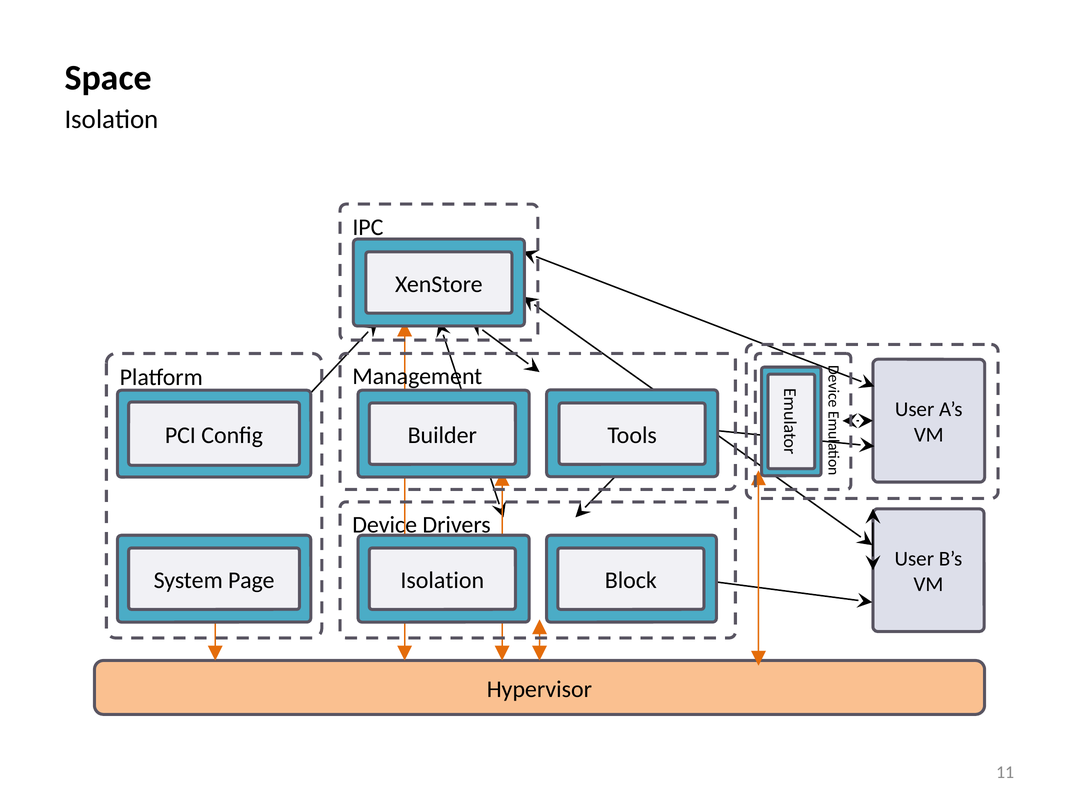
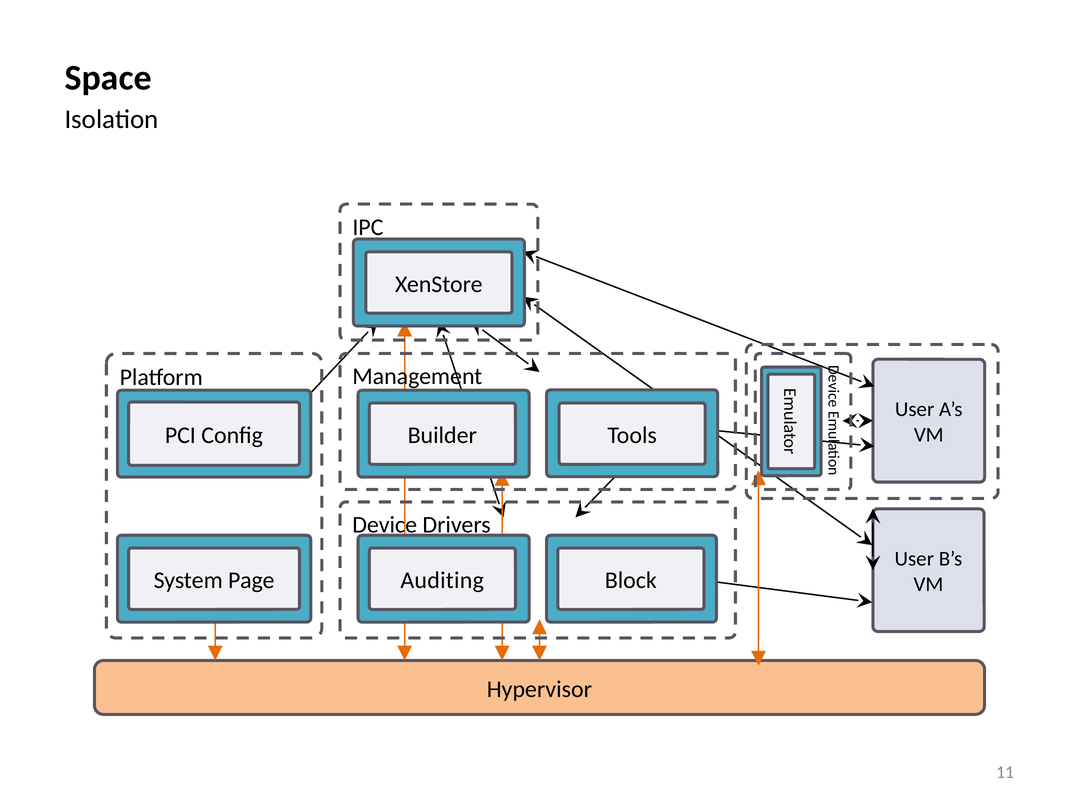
Isolation at (442, 581): Isolation -> Auditing
